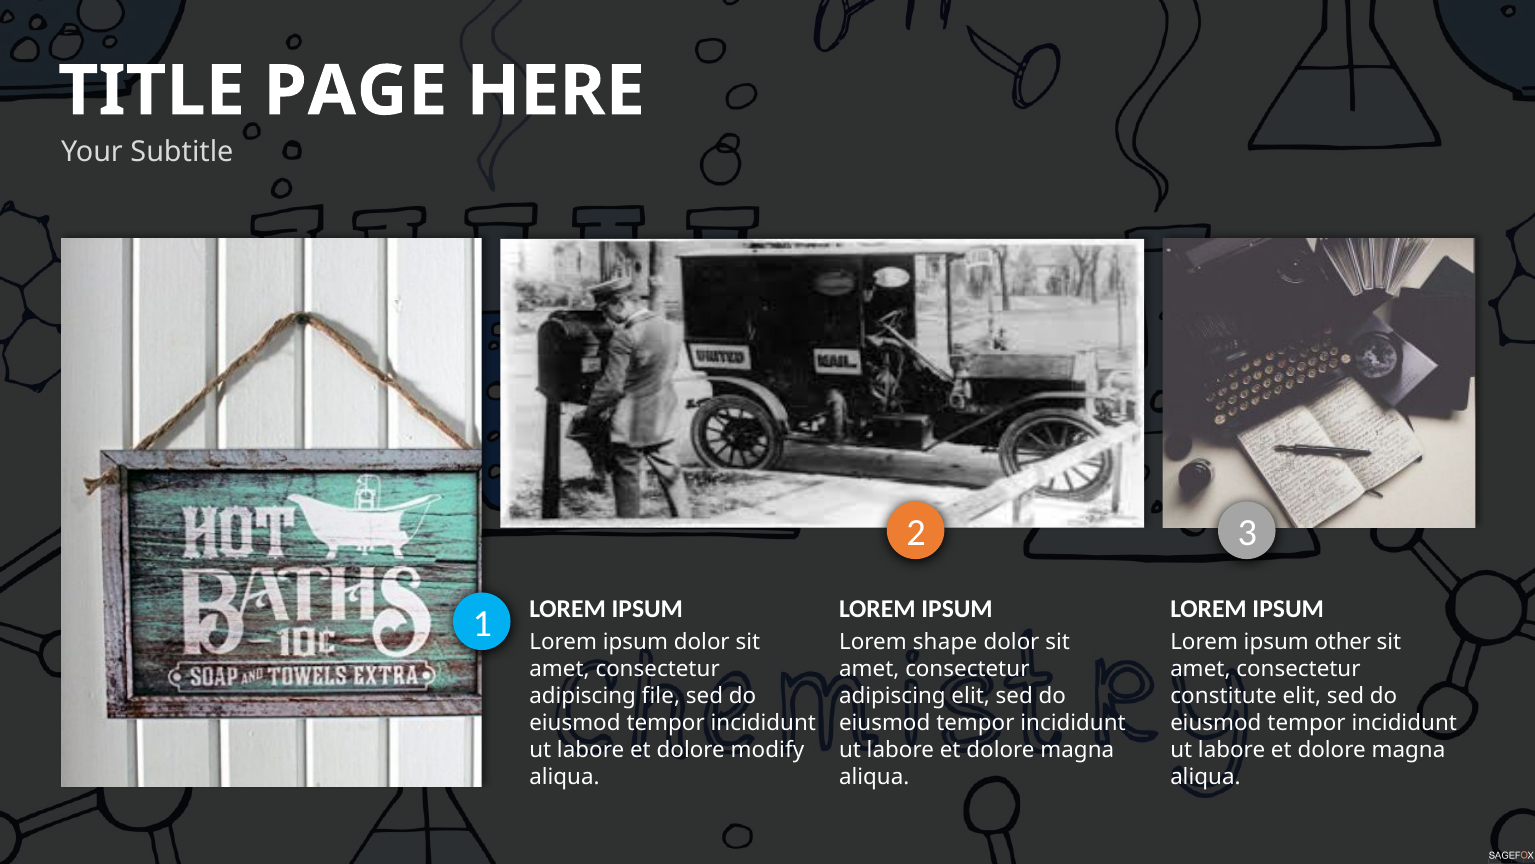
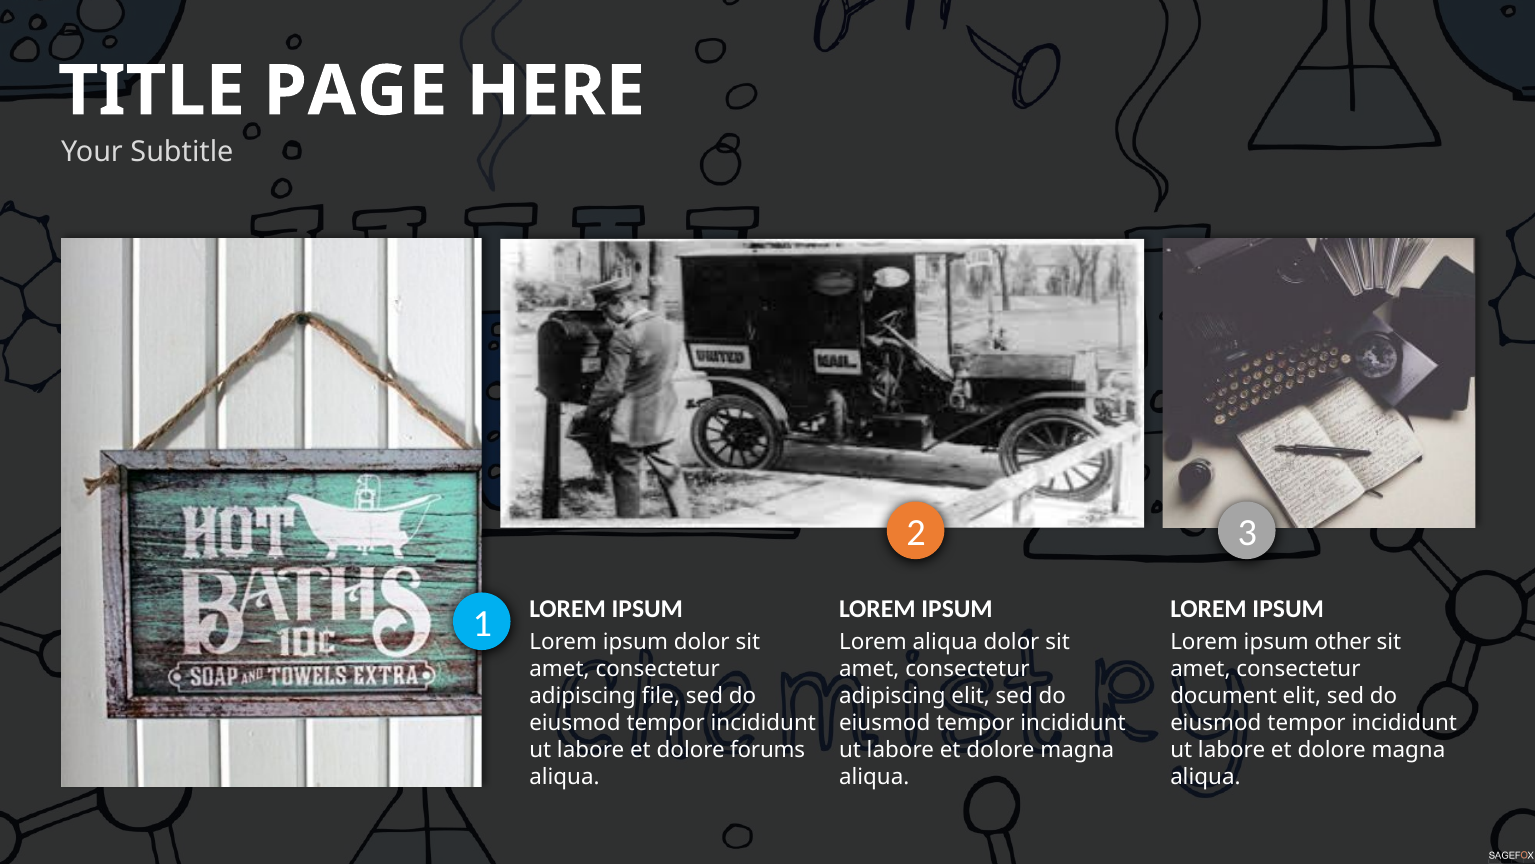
Lorem shape: shape -> aliqua
constitute: constitute -> document
modify: modify -> forums
